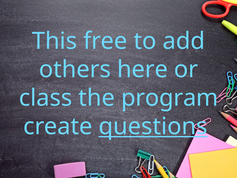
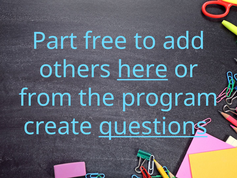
This: This -> Part
here underline: none -> present
class: class -> from
